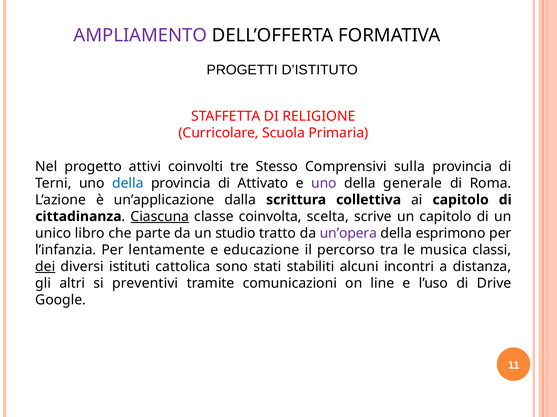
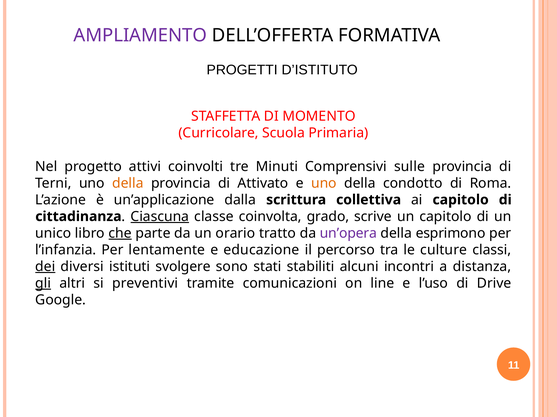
RELIGIONE: RELIGIONE -> MOMENTO
Stesso: Stesso -> Minuti
sulla: sulla -> sulle
della at (128, 183) colour: blue -> orange
uno at (324, 183) colour: purple -> orange
generale: generale -> condotto
scelta: scelta -> grado
che underline: none -> present
studio: studio -> orario
musica: musica -> culture
cattolica: cattolica -> svolgere
gli underline: none -> present
